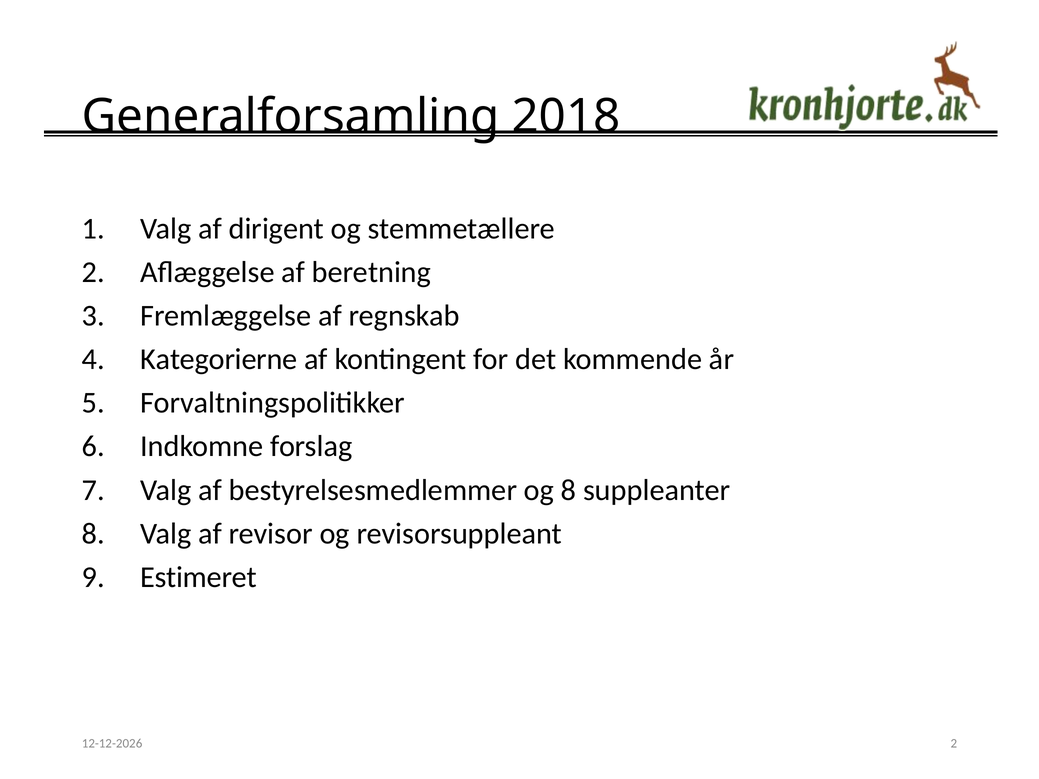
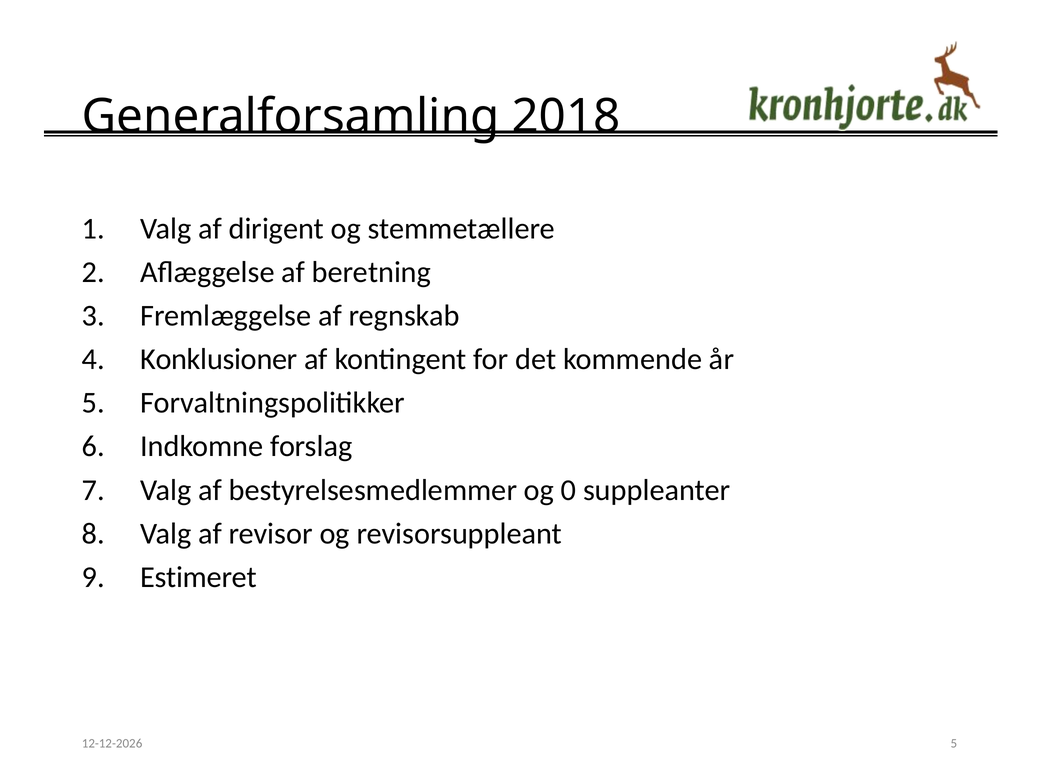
Kategorierne: Kategorierne -> Konklusioner
og 8: 8 -> 0
2 at (954, 744): 2 -> 5
